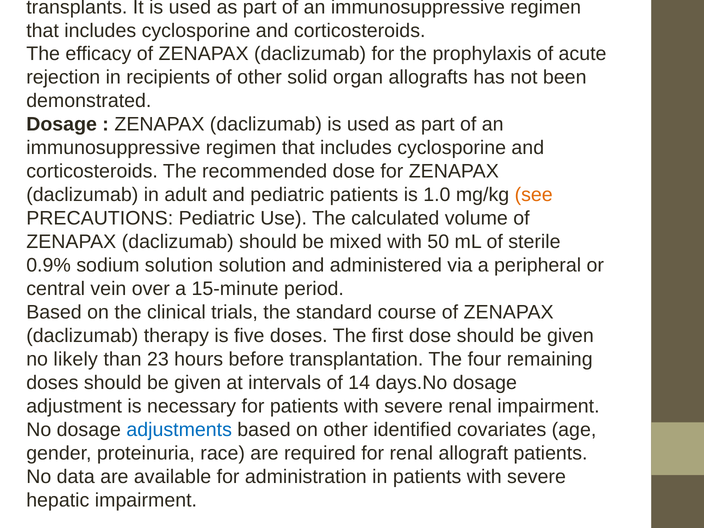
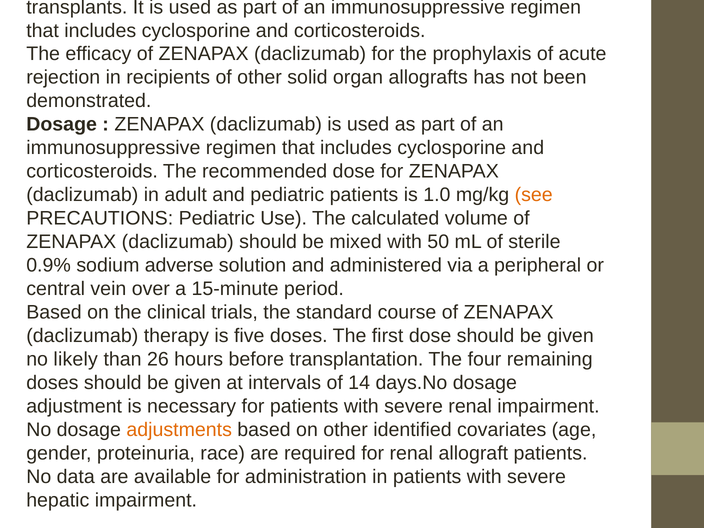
sodium solution: solution -> adverse
23: 23 -> 26
adjustments colour: blue -> orange
